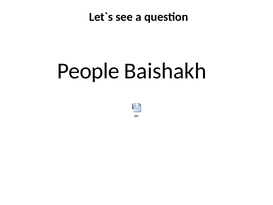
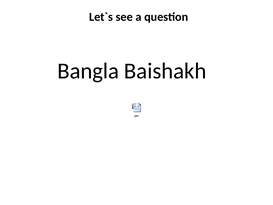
People: People -> Bangla
